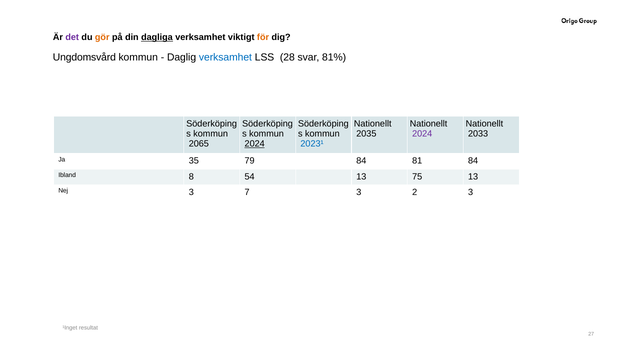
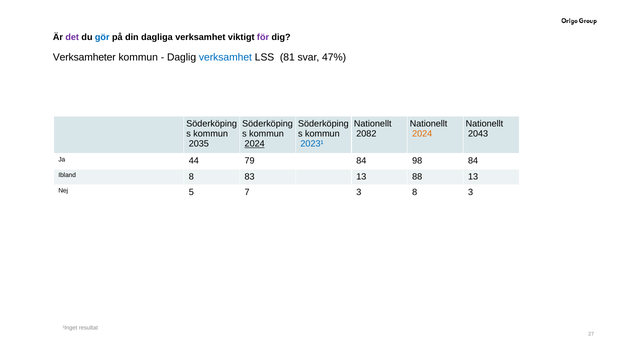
gör colour: orange -> blue
dagliga underline: present -> none
för colour: orange -> purple
Ungdomsvård: Ungdomsvård -> Verksamheter
28: 28 -> 81
81%: 81% -> 47%
2035: 2035 -> 2082
2024 at (422, 134) colour: purple -> orange
2033: 2033 -> 2043
2065: 2065 -> 2035
35: 35 -> 44
81: 81 -> 98
54: 54 -> 83
75: 75 -> 88
Nej 3: 3 -> 5
3 2: 2 -> 8
